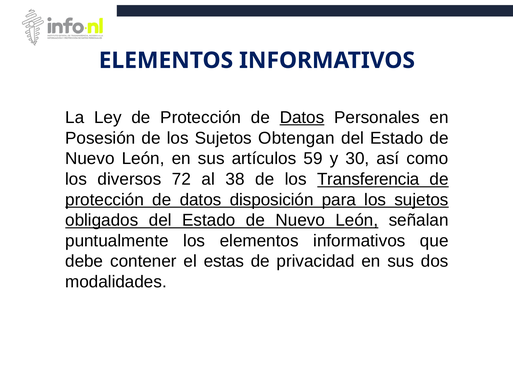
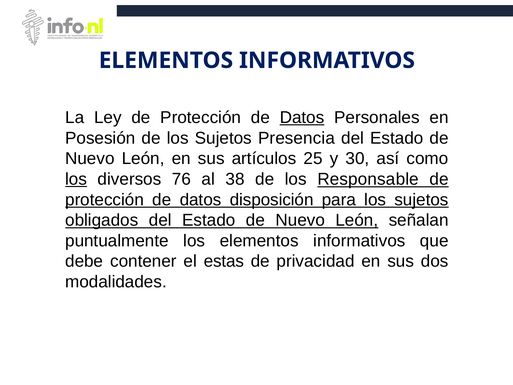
Obtengan: Obtengan -> Presencia
59: 59 -> 25
los at (76, 179) underline: none -> present
72: 72 -> 76
Transferencia: Transferencia -> Responsable
